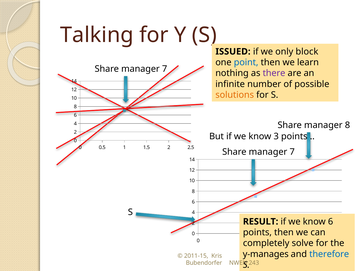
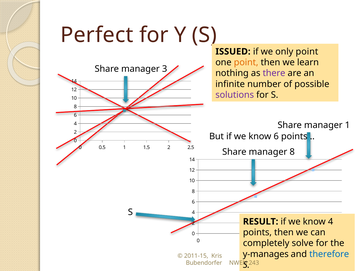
Talking: Talking -> Perfect
only block: block -> point
point at (246, 62) colour: blue -> orange
7 at (165, 69): 7 -> 3
solutions colour: orange -> purple
manager 8: 8 -> 1
know 3: 3 -> 6
7 at (292, 152): 7 -> 8
know 6: 6 -> 4
